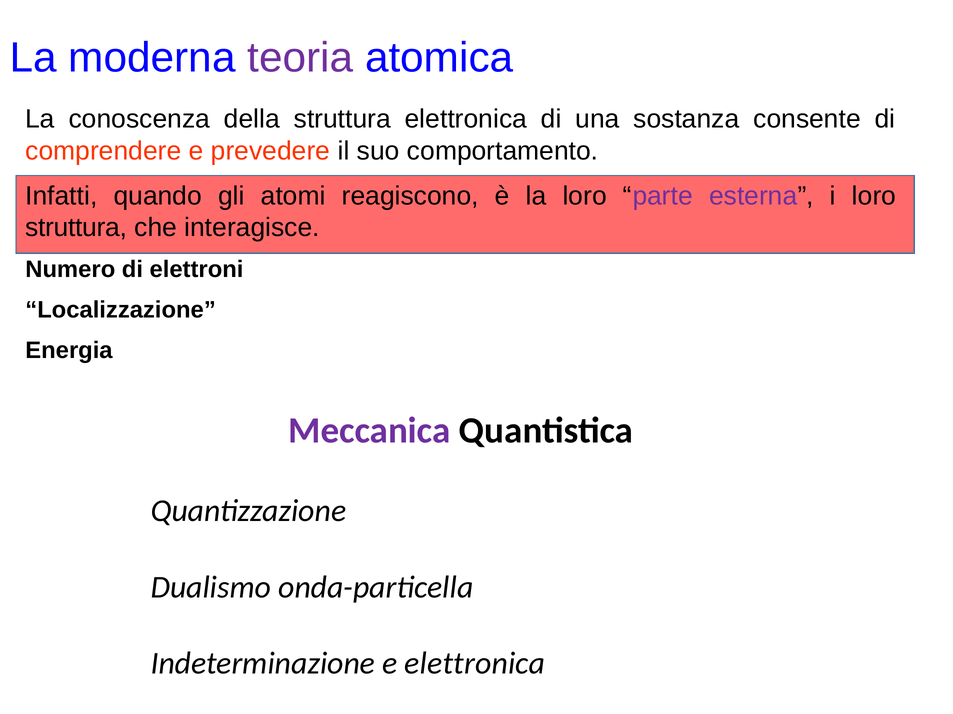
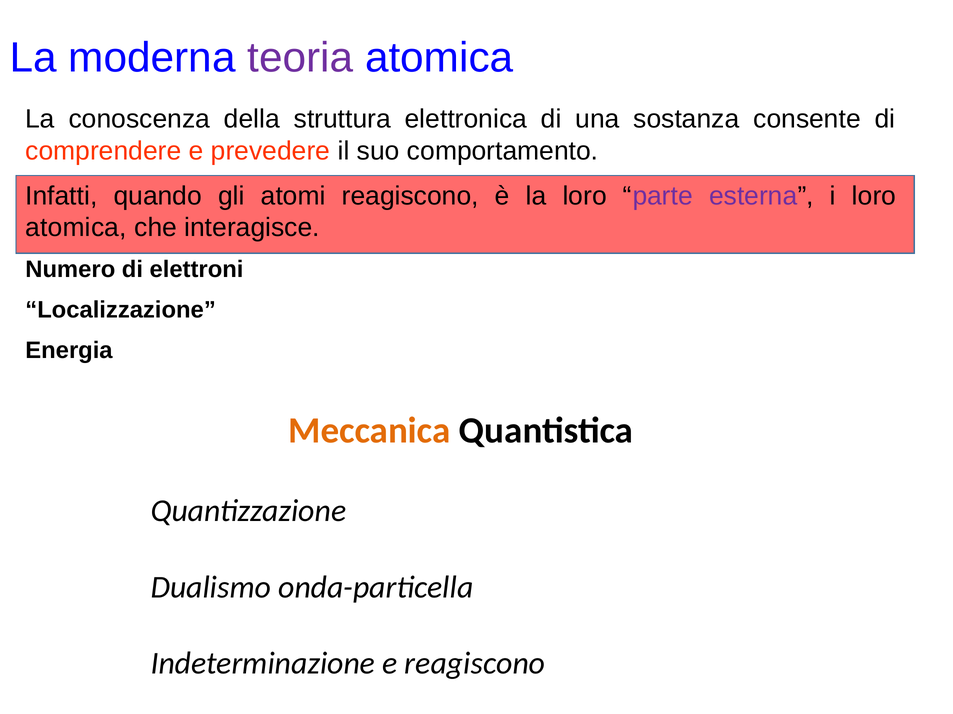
struttura at (76, 228): struttura -> atomica
Meccanica colour: purple -> orange
e elettronica: elettronica -> reagiscono
